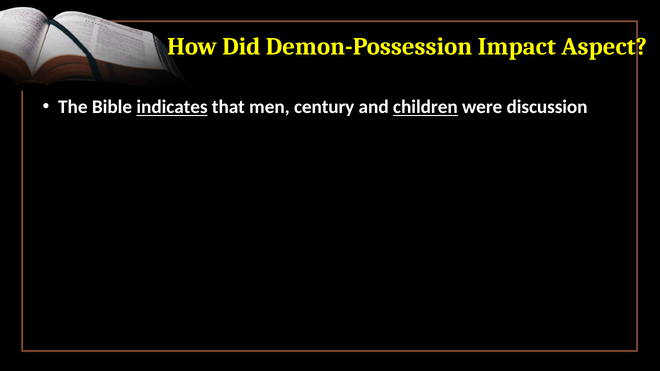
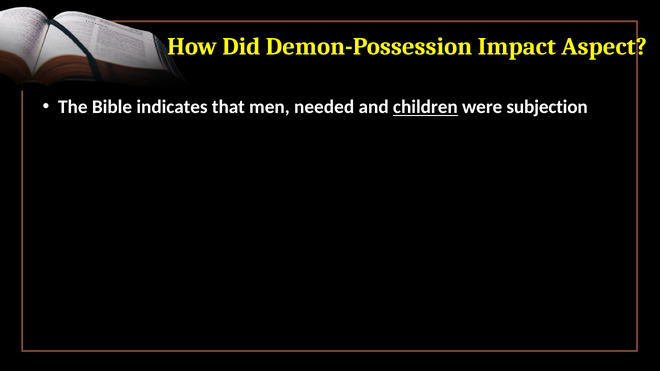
indicates underline: present -> none
century: century -> needed
discussion: discussion -> subjection
